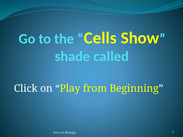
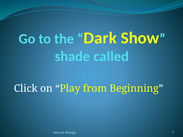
Cells: Cells -> Dark
